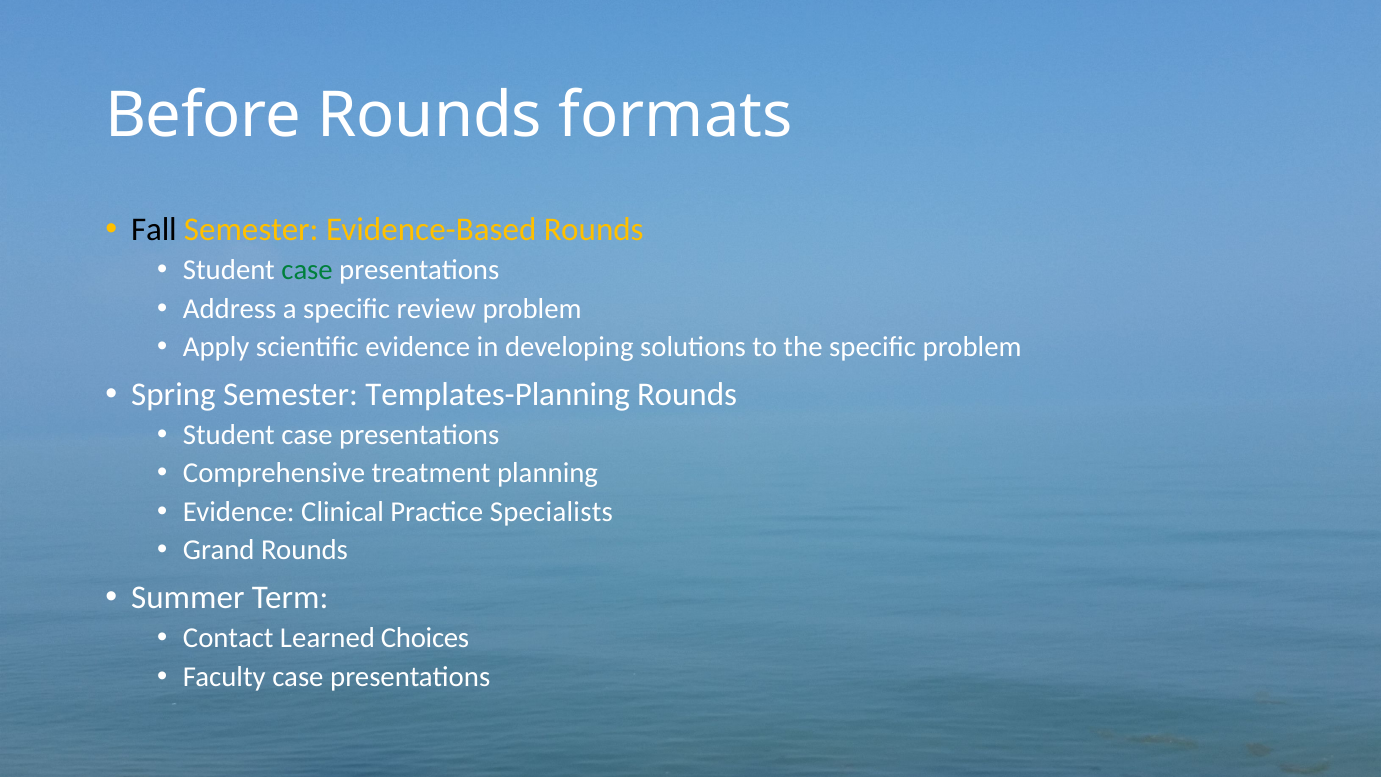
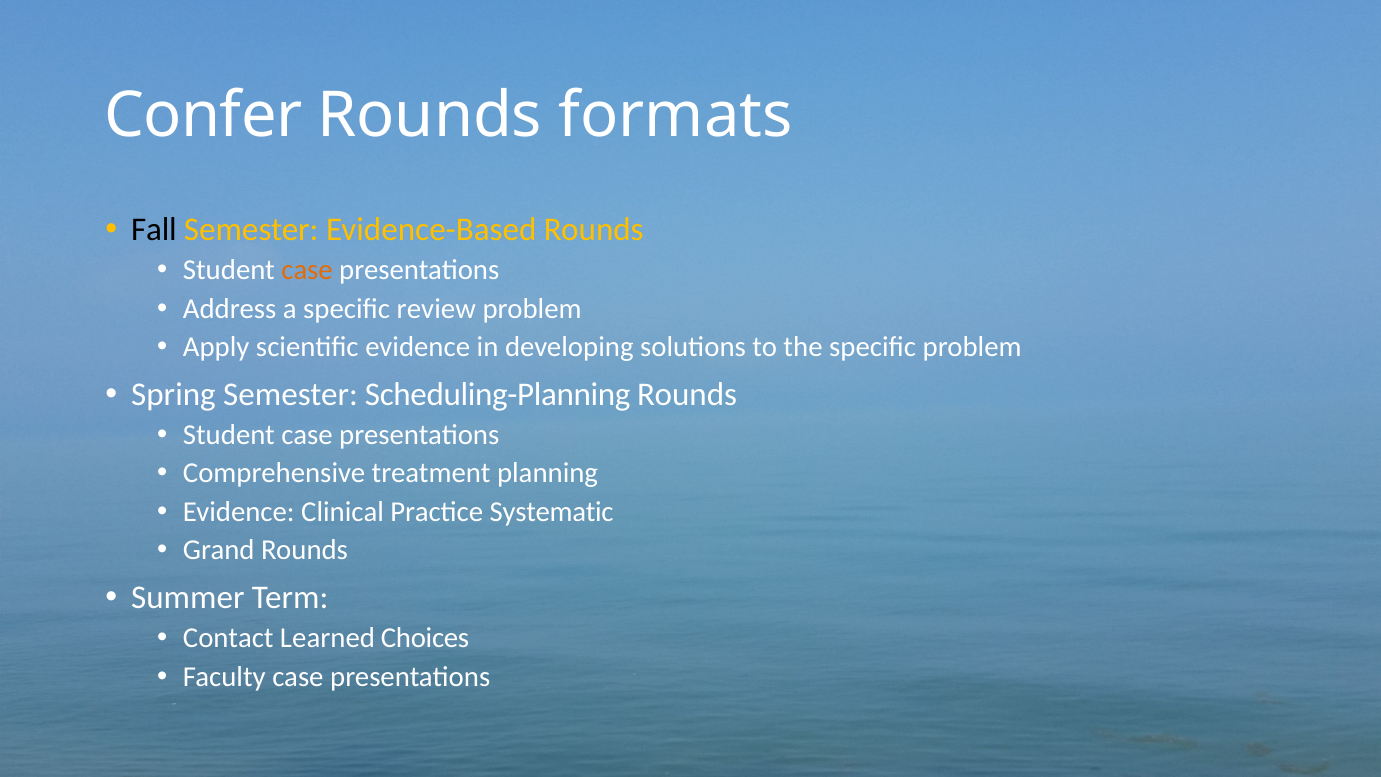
Before: Before -> Confer
case at (307, 270) colour: green -> orange
Templates-Planning: Templates-Planning -> Scheduling-Planning
Specialists: Specialists -> Systematic
